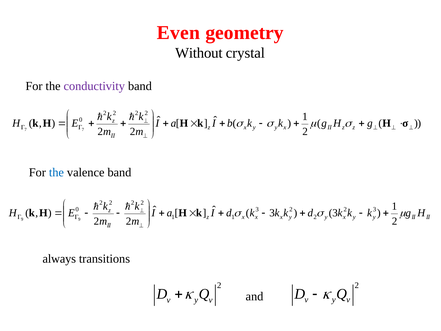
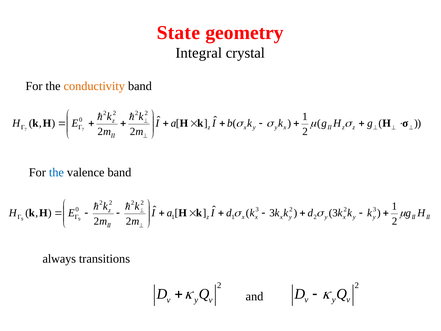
Even: Even -> State
Without: Without -> Integral
conductivity colour: purple -> orange
